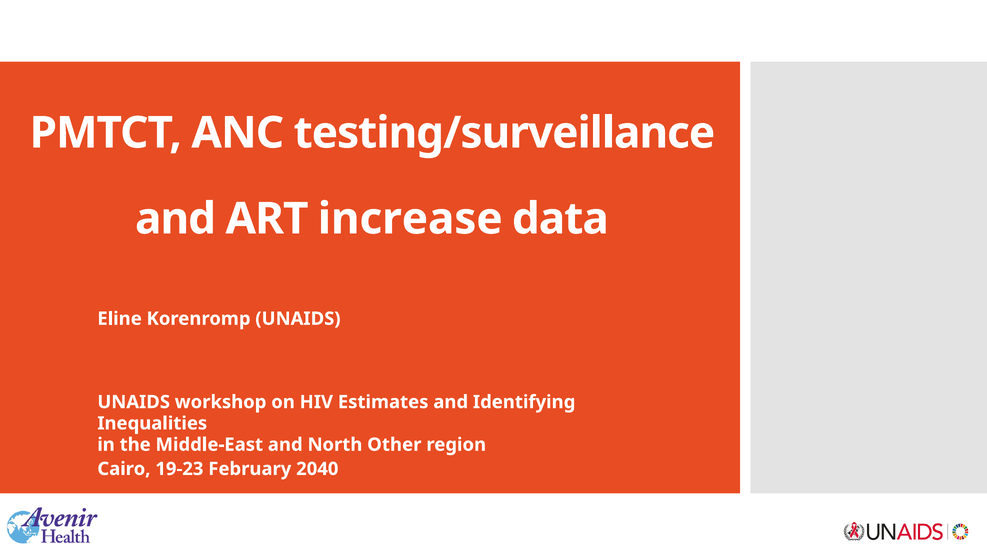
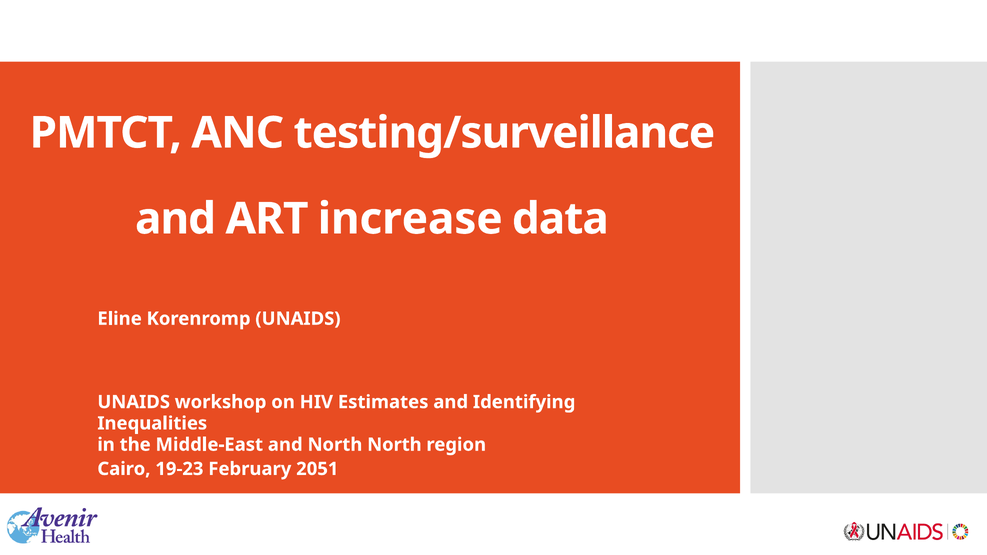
North Other: Other -> North
2040: 2040 -> 2051
